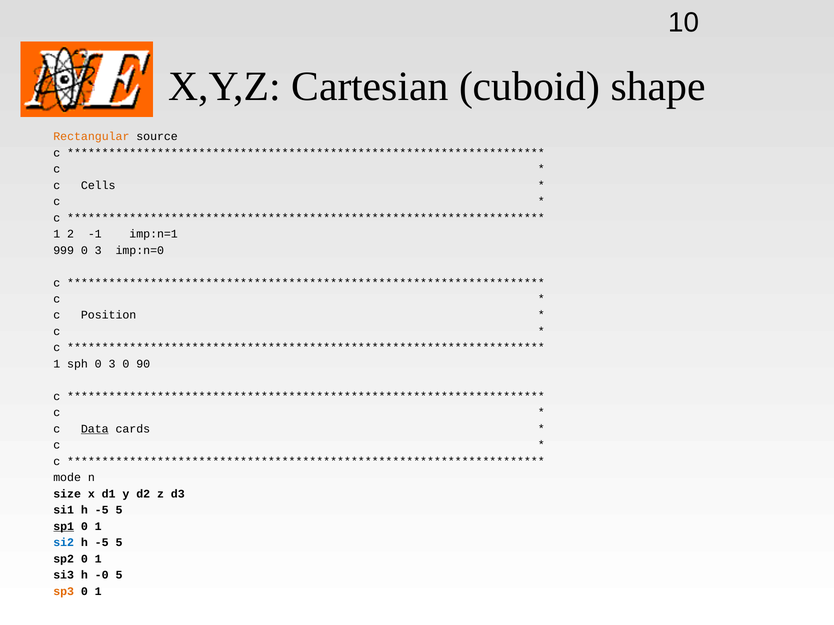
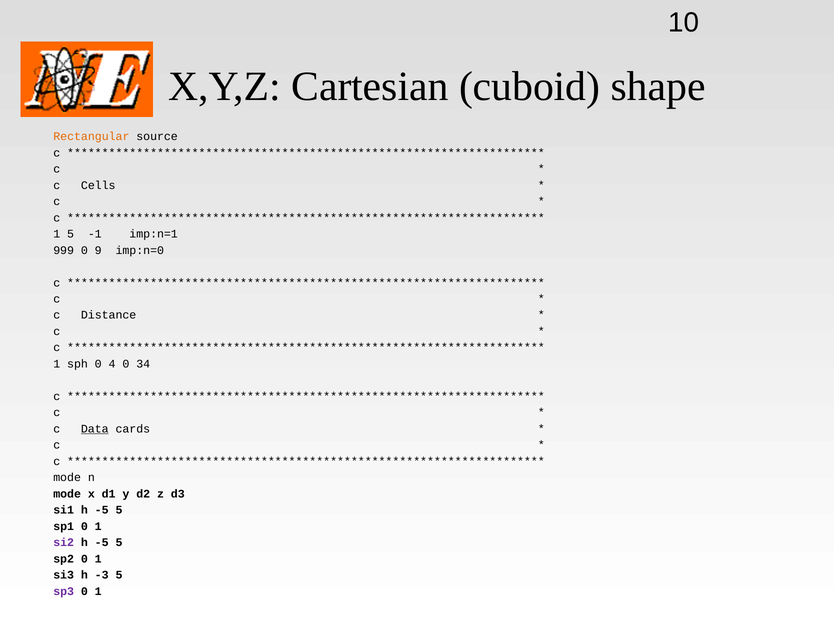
1 2: 2 -> 5
999 0 3: 3 -> 9
Position: Position -> Distance
sph 0 3: 3 -> 4
90: 90 -> 34
size at (67, 494): size -> mode
sp1 underline: present -> none
si2 colour: blue -> purple
-0: -0 -> -3
sp3 colour: orange -> purple
